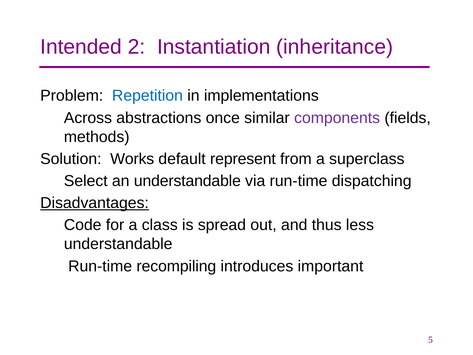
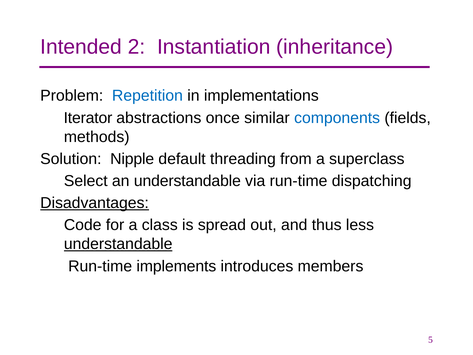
Across: Across -> Iterator
components colour: purple -> blue
Works: Works -> Nipple
represent: represent -> threading
understandable at (118, 244) underline: none -> present
recompiling: recompiling -> implements
important: important -> members
